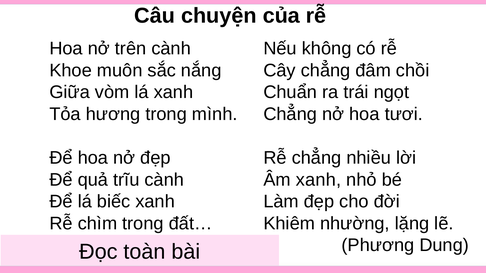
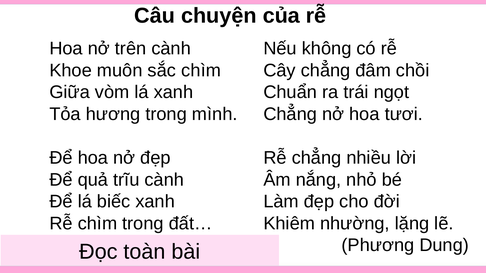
sắc nắng: nắng -> chìm
Âm xanh: xanh -> nắng
